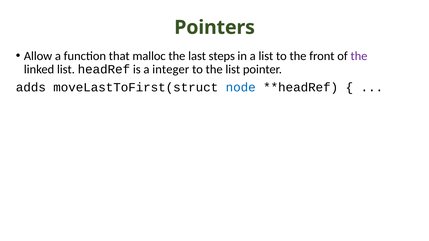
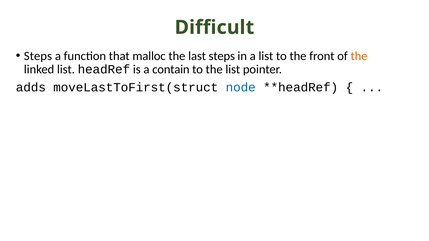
Pointers: Pointers -> Difficult
Allow at (38, 56): Allow -> Steps
the at (359, 56) colour: purple -> orange
integer: integer -> contain
